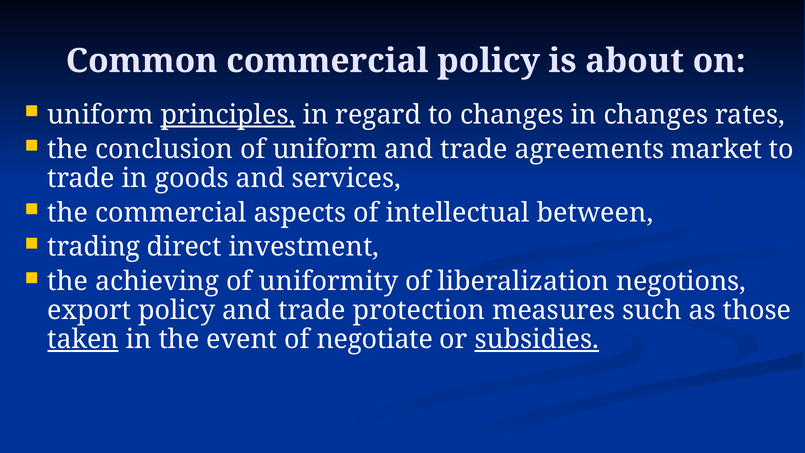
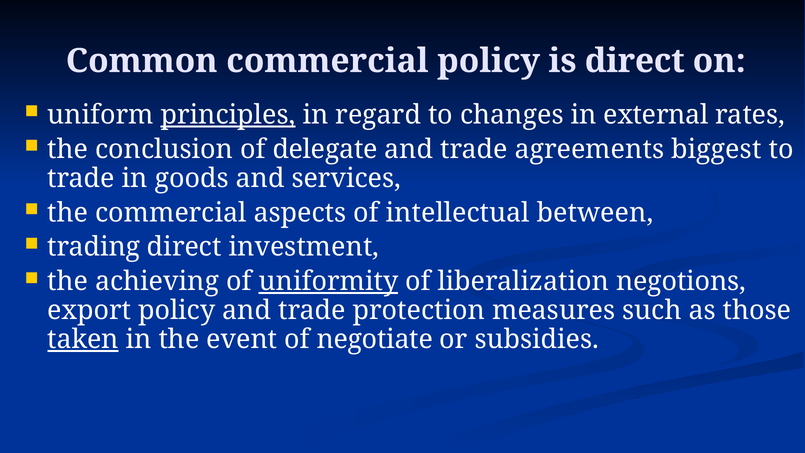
is about: about -> direct
in changes: changes -> external
of uniform: uniform -> delegate
market: market -> biggest
uniformity underline: none -> present
subsidies underline: present -> none
